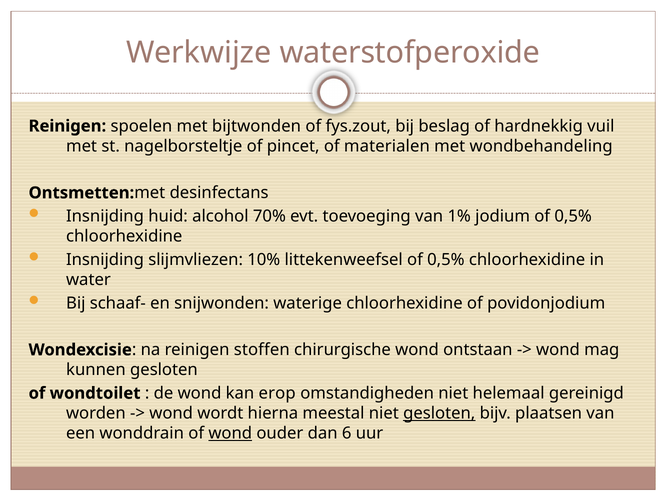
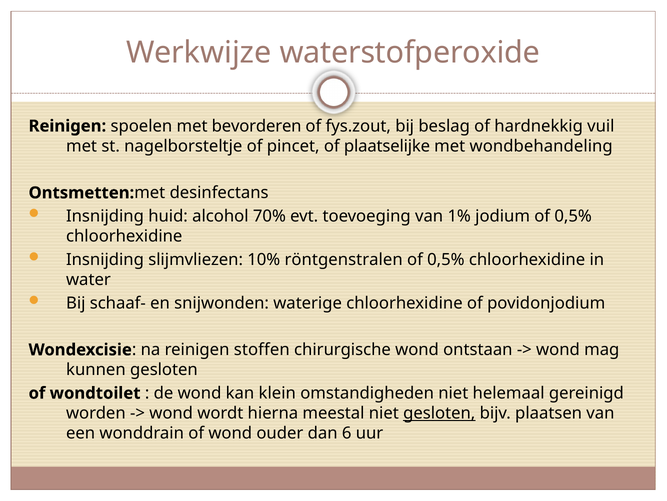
bijtwonden: bijtwonden -> bevorderen
materialen: materialen -> plaatselijke
littekenweefsel: littekenweefsel -> röntgenstralen
erop: erop -> klein
wond at (230, 433) underline: present -> none
